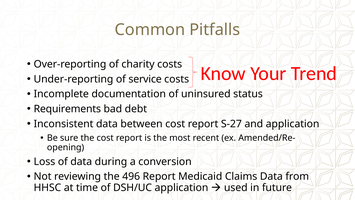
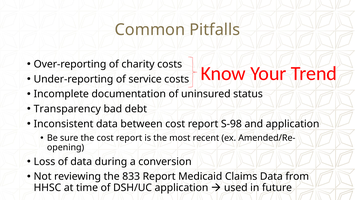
Requirements: Requirements -> Transparency
S-27: S-27 -> S-98
496: 496 -> 833
